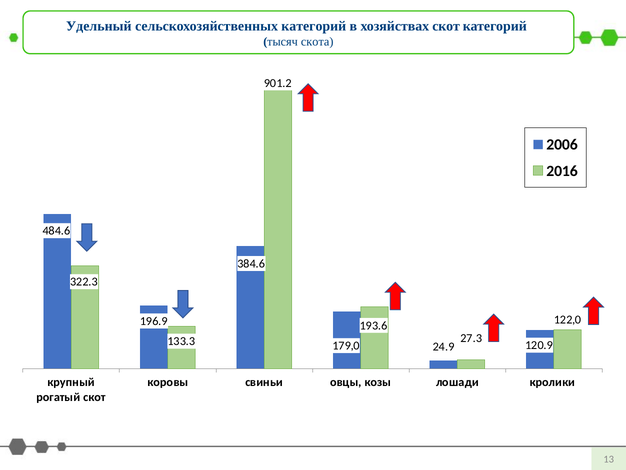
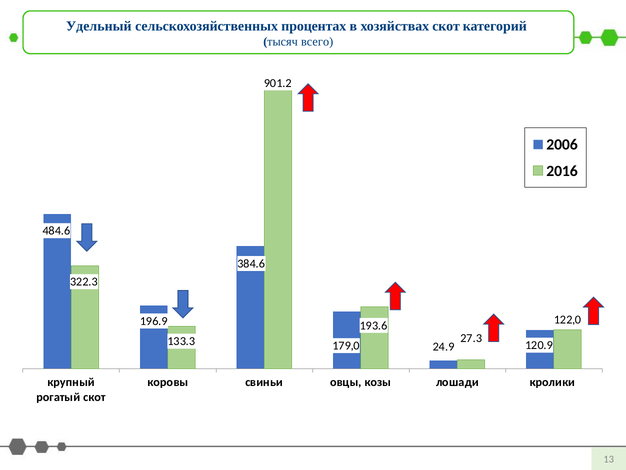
сельскохозяйственных категорий: категорий -> процентах
скота: скота -> всего
